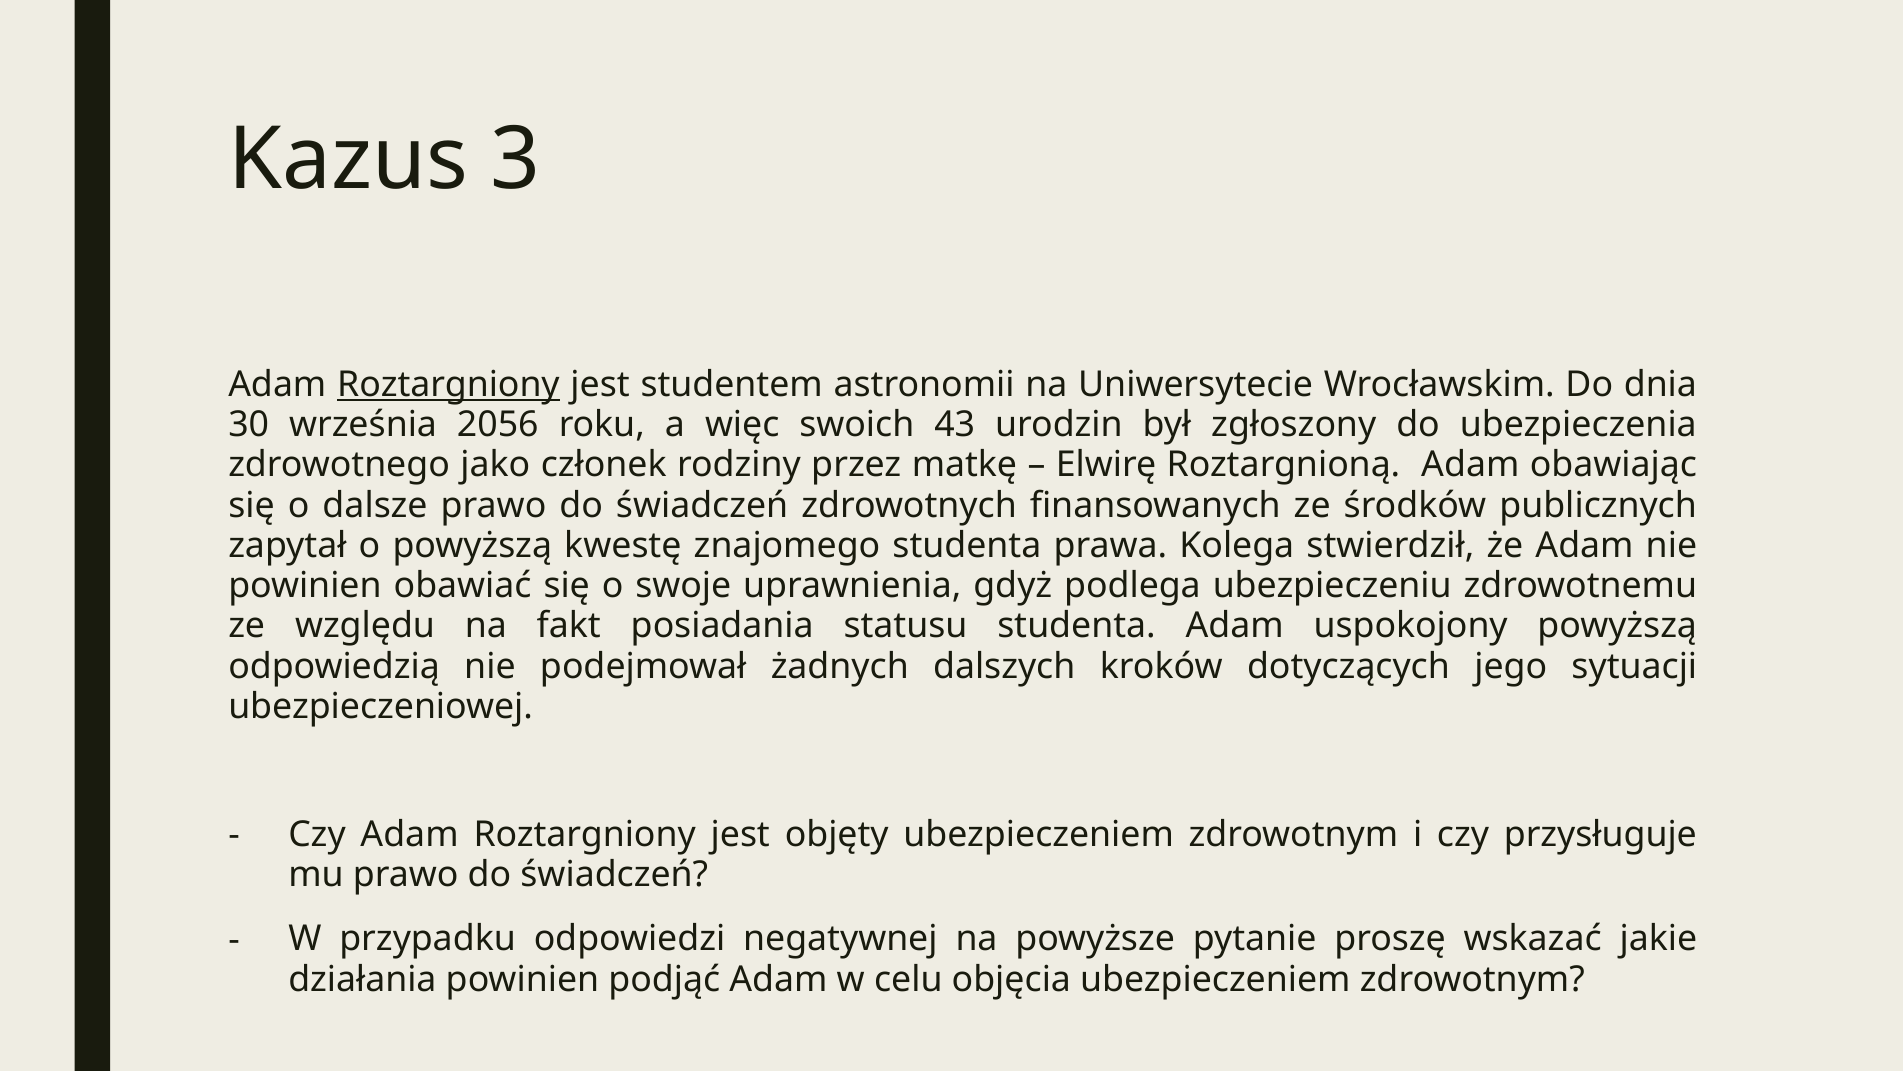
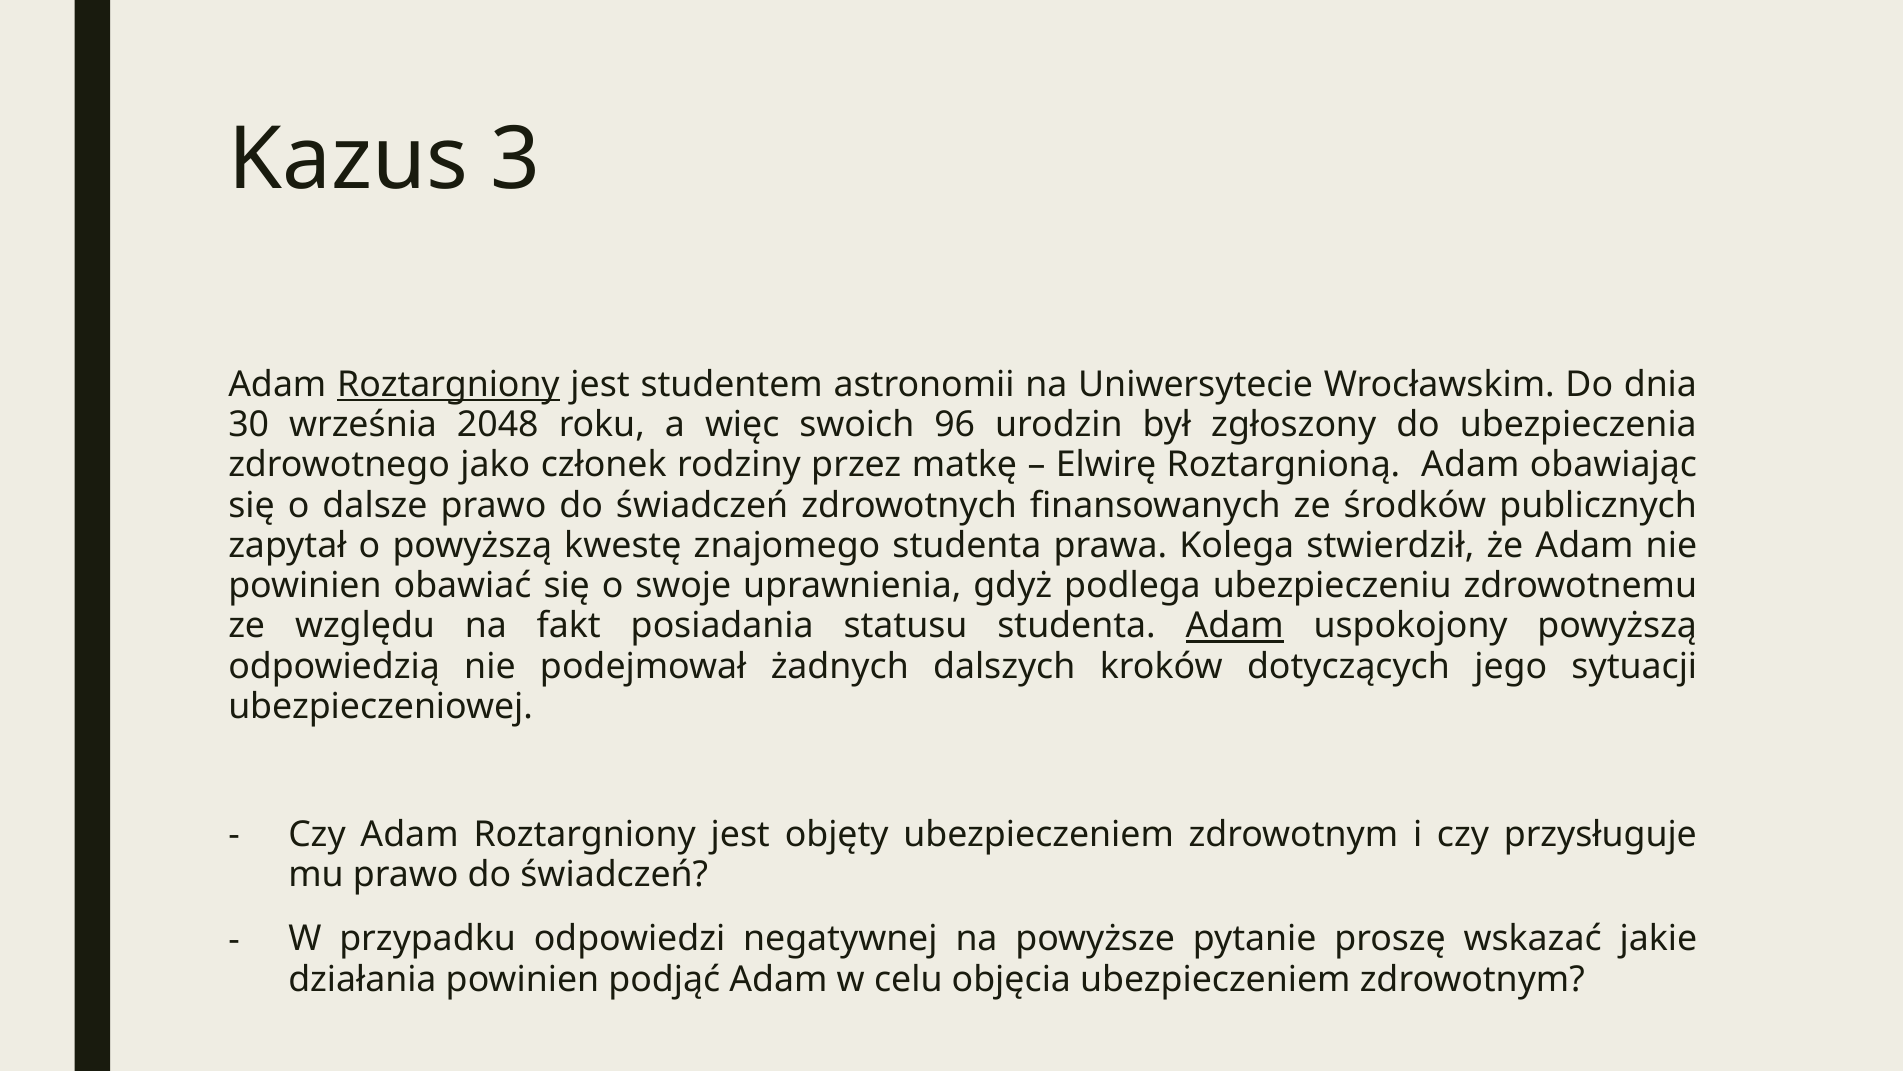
2056: 2056 -> 2048
43: 43 -> 96
Adam at (1235, 626) underline: none -> present
